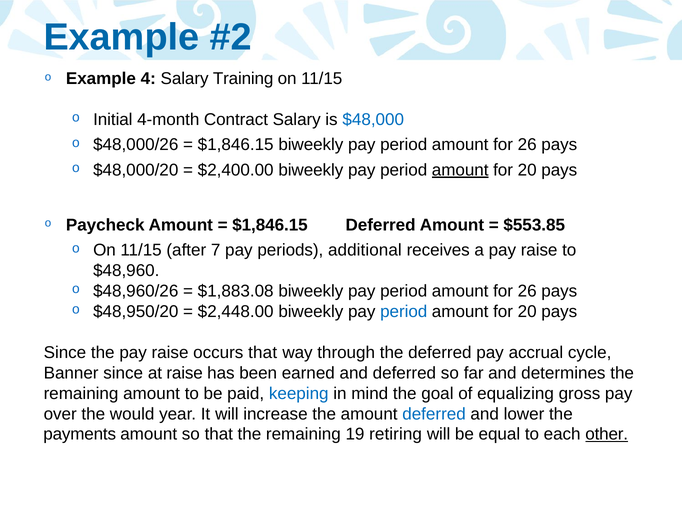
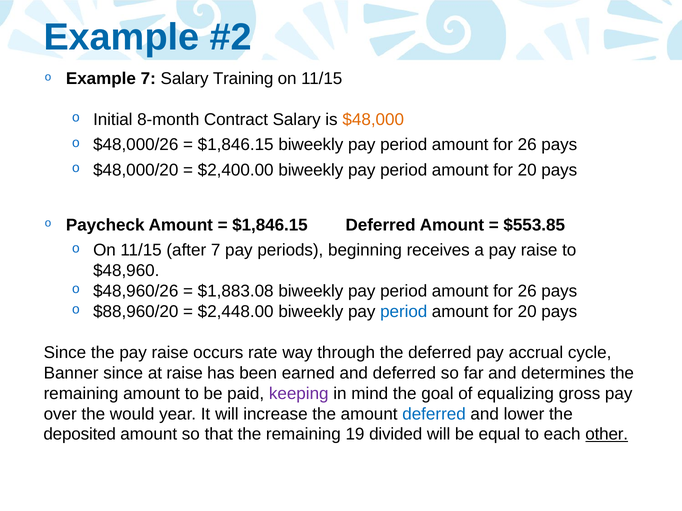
Example 4: 4 -> 7
4-month: 4-month -> 8-month
$48,000 colour: blue -> orange
amount at (460, 170) underline: present -> none
additional: additional -> beginning
$48,950/20: $48,950/20 -> $88,960/20
occurs that: that -> rate
keeping colour: blue -> purple
payments: payments -> deposited
retiring: retiring -> divided
